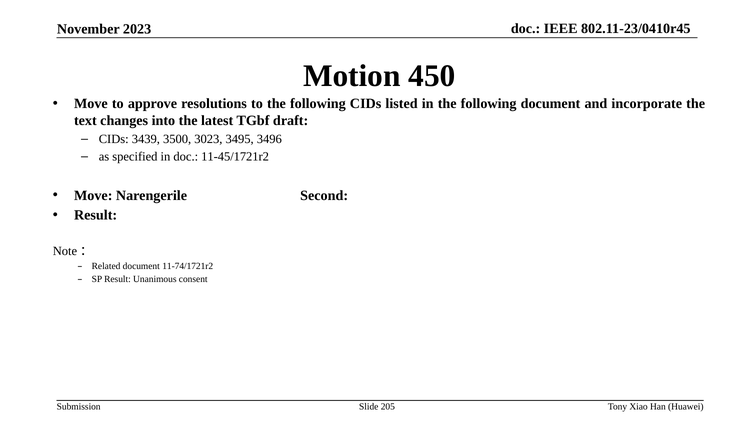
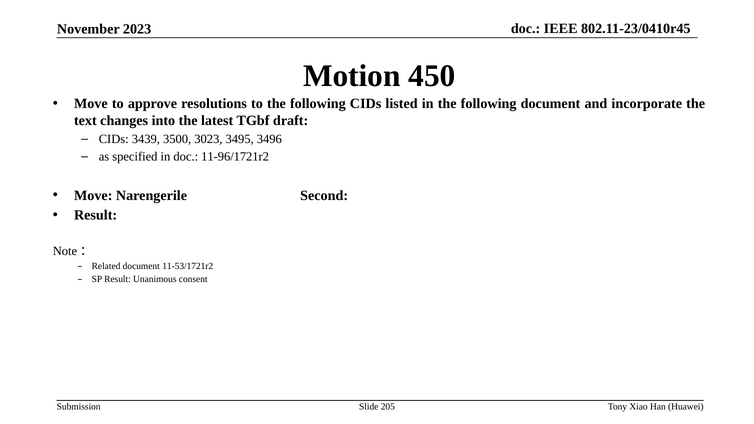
11-45/1721r2: 11-45/1721r2 -> 11-96/1721r2
11-74/1721r2: 11-74/1721r2 -> 11-53/1721r2
